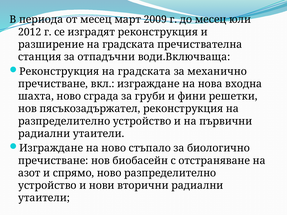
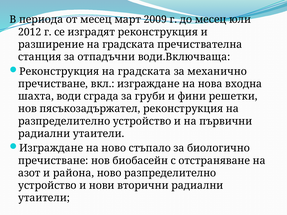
шахта ново: ново -> води
спрямо: спрямо -> района
